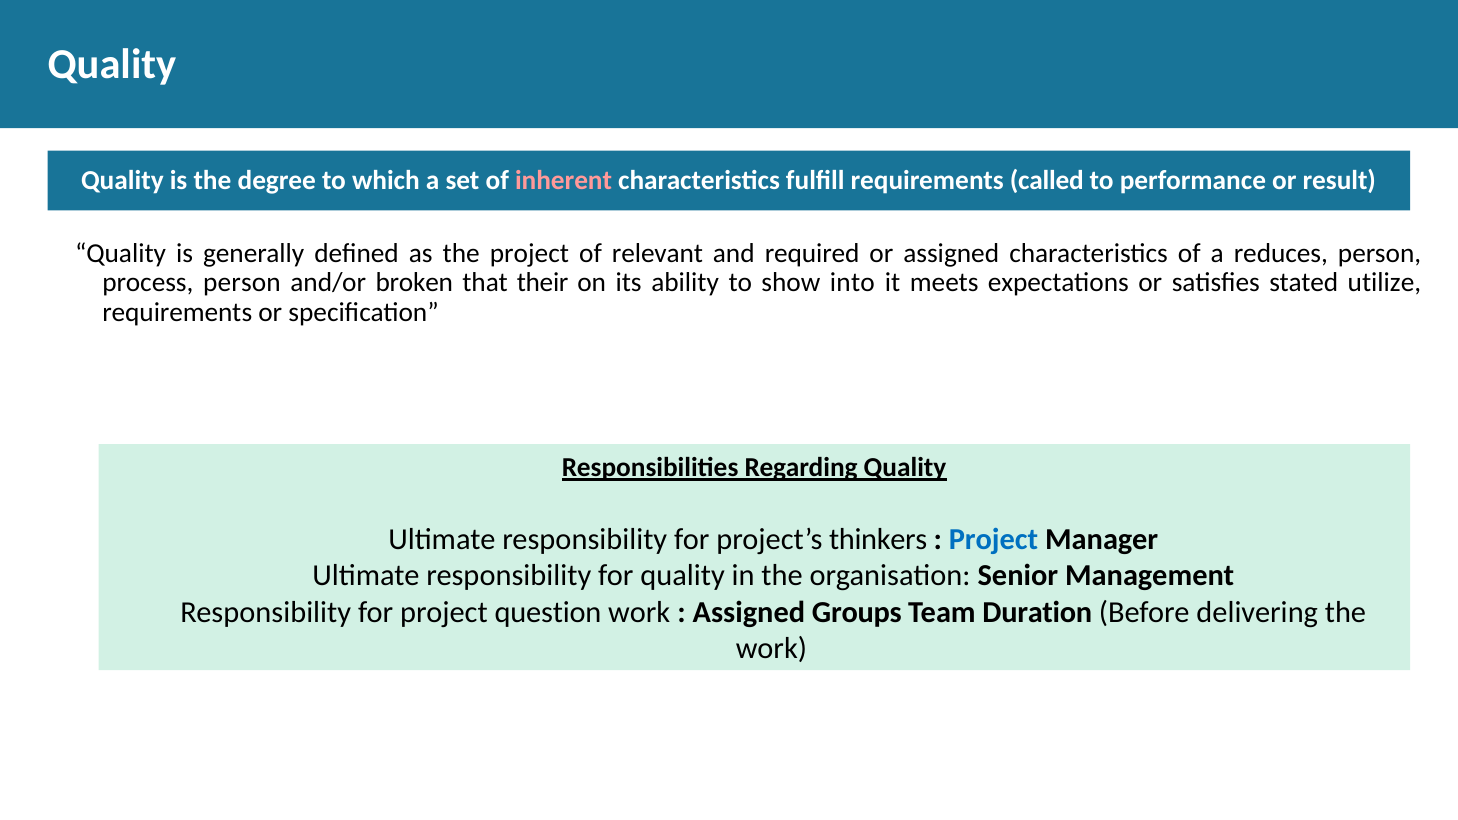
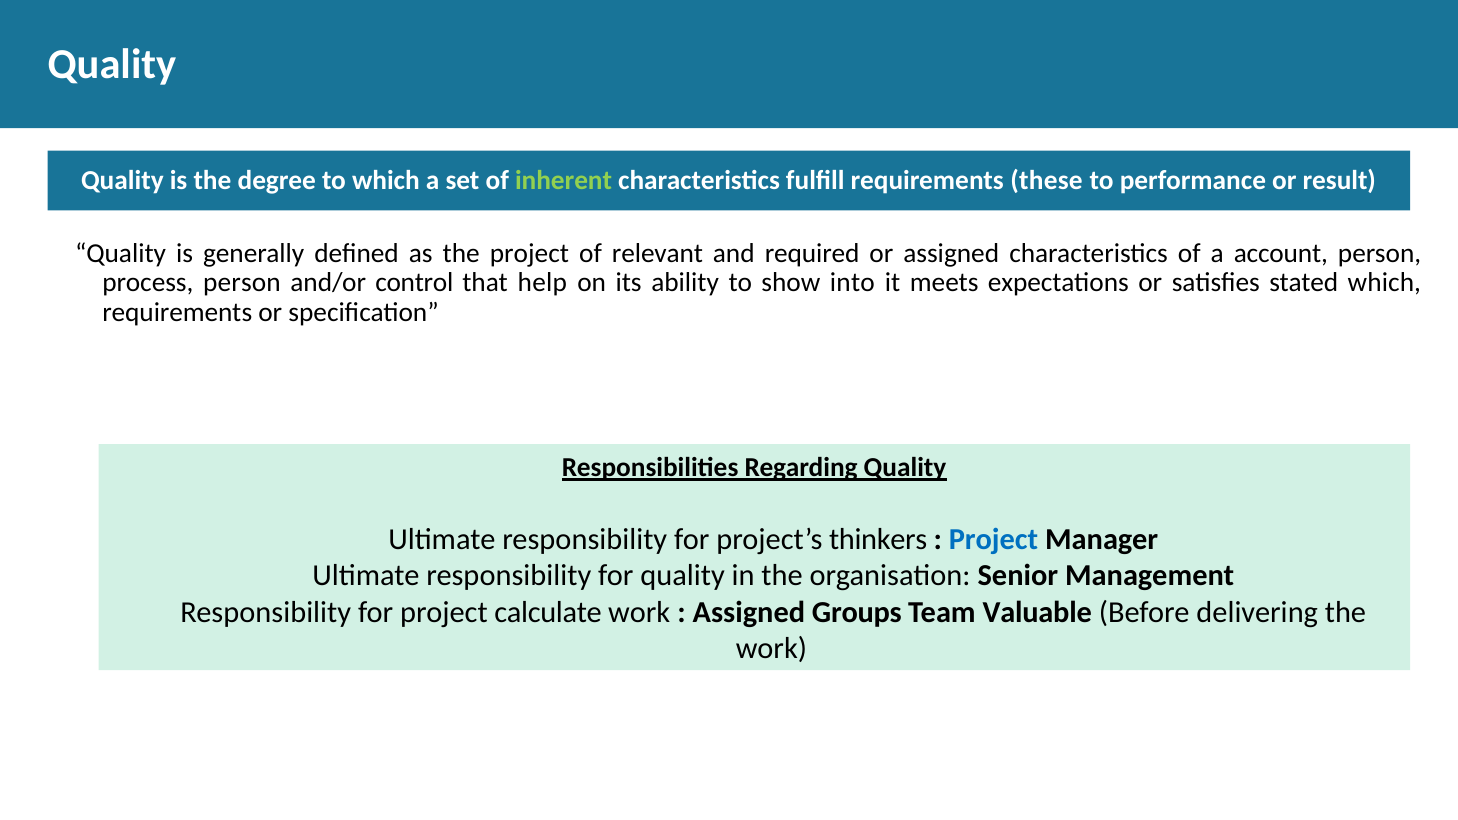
inherent colour: pink -> light green
called: called -> these
reduces: reduces -> account
broken: broken -> control
their: their -> help
stated utilize: utilize -> which
question: question -> calculate
Duration: Duration -> Valuable
